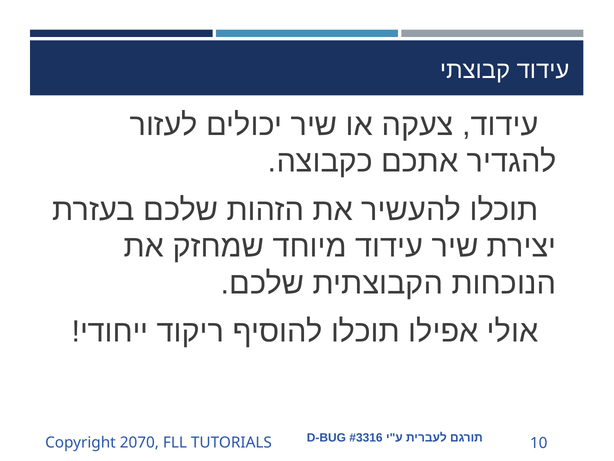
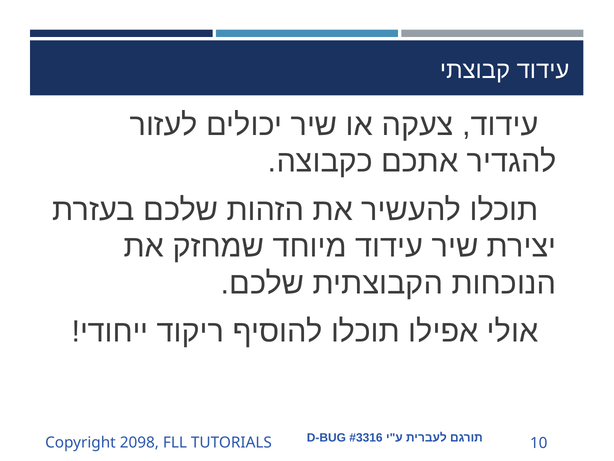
2070: 2070 -> 2098
